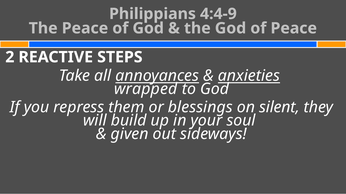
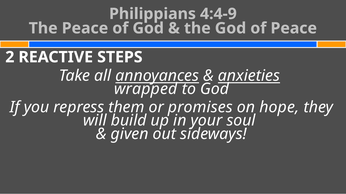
blessings: blessings -> promises
silent: silent -> hope
